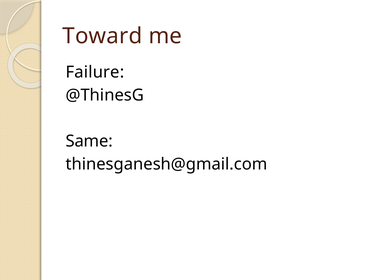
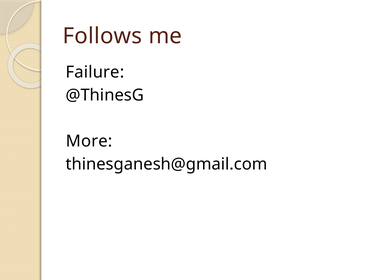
Toward: Toward -> Follows
Same: Same -> More
